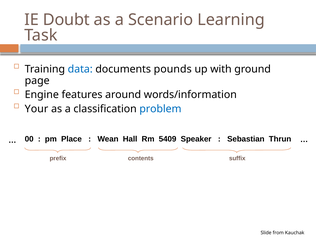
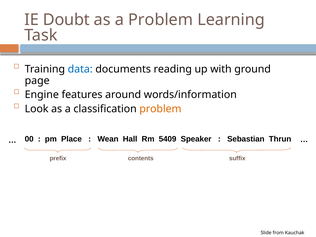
a Scenario: Scenario -> Problem
pounds: pounds -> reading
Your: Your -> Look
problem at (160, 109) colour: blue -> orange
